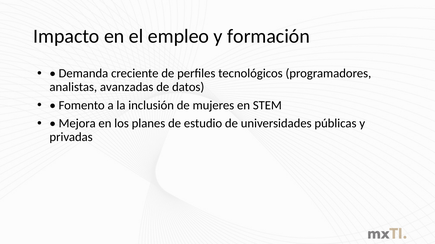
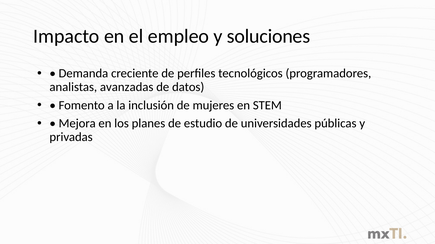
formación: formación -> soluciones
